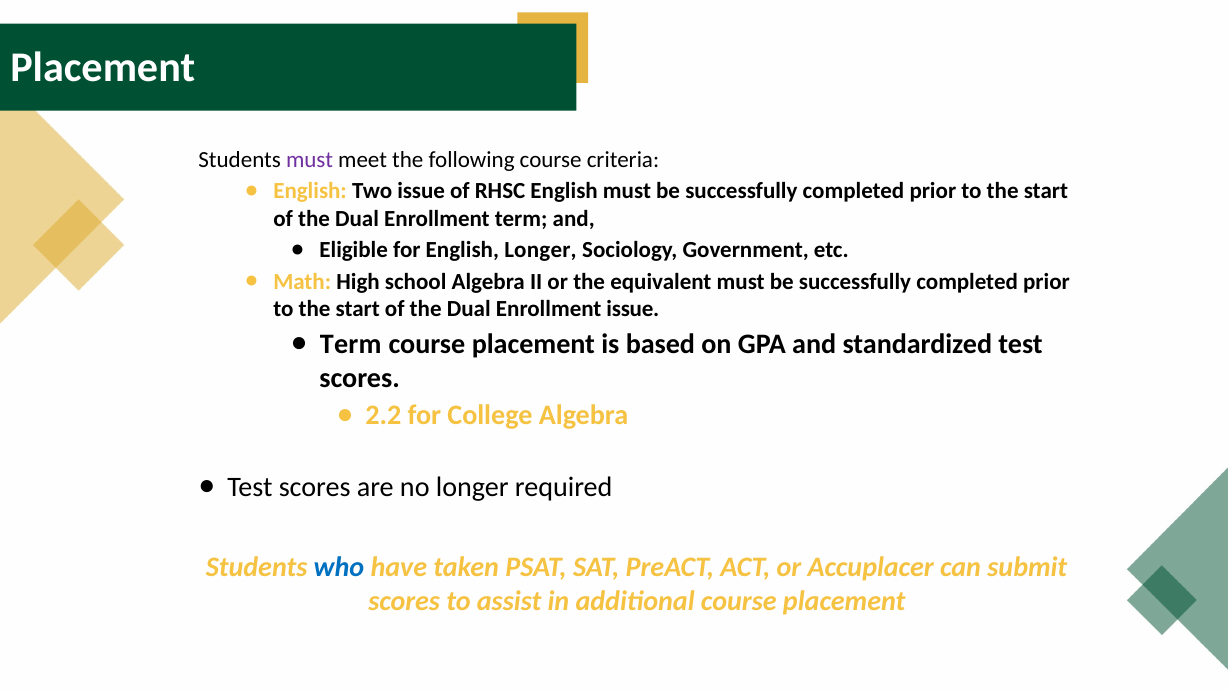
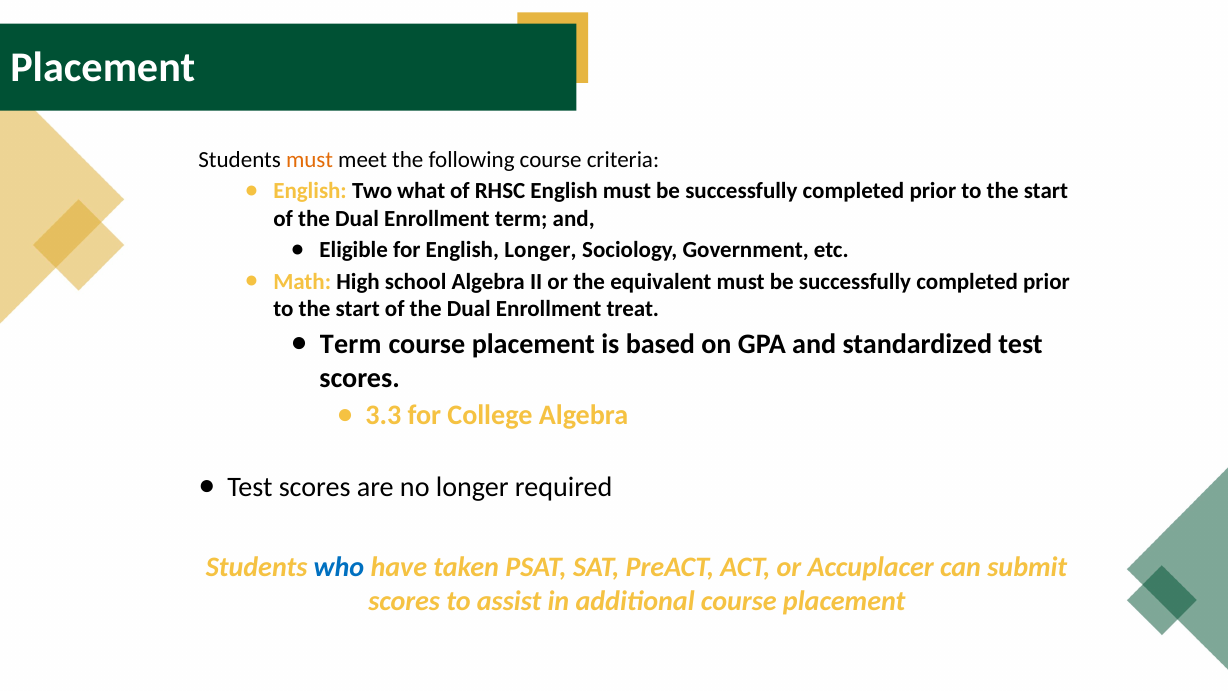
must at (310, 159) colour: purple -> orange
Two issue: issue -> what
Enrollment issue: issue -> treat
2.2: 2.2 -> 3.3
